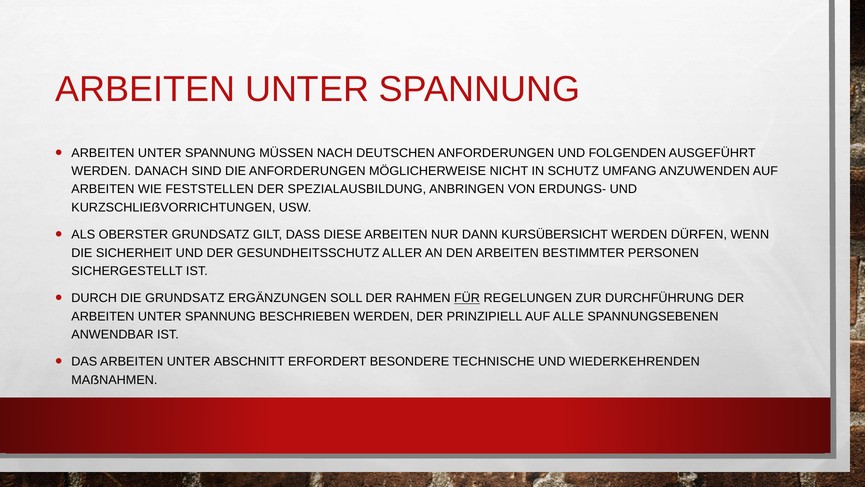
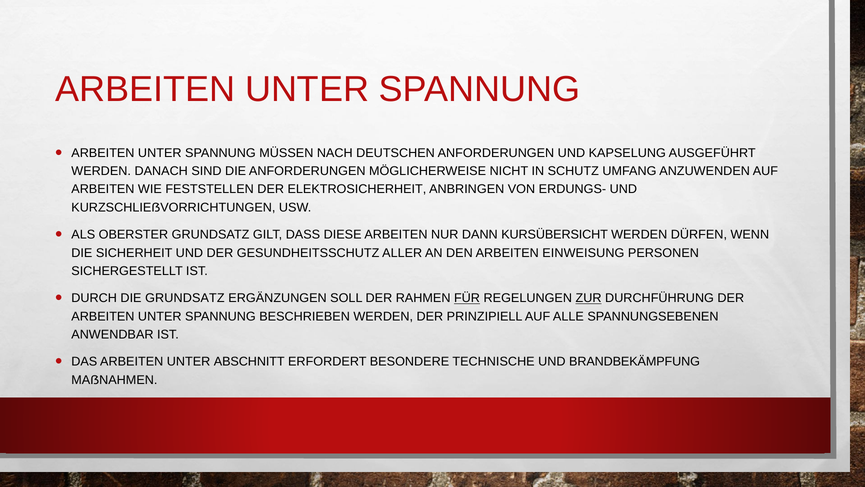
FOLGENDEN: FOLGENDEN -> KAPSELUNG
SPEZIALAUSBILDUNG: SPEZIALAUSBILDUNG -> ELEKTROSICHERHEIT
BESTIMMTER: BESTIMMTER -> EINWEISUNG
ZUR underline: none -> present
WIEDERKEHRENDEN: WIEDERKEHRENDEN -> BRANDBEKÄMPFUNG
